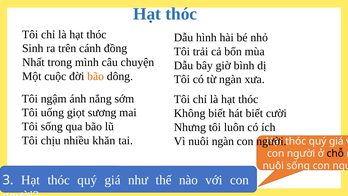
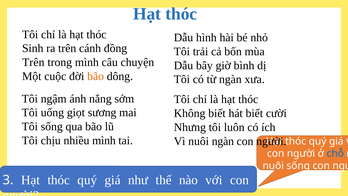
Nhất at (33, 62): Nhất -> Trên
nhiều khăn: khăn -> mình
chỗ colour: black -> blue
